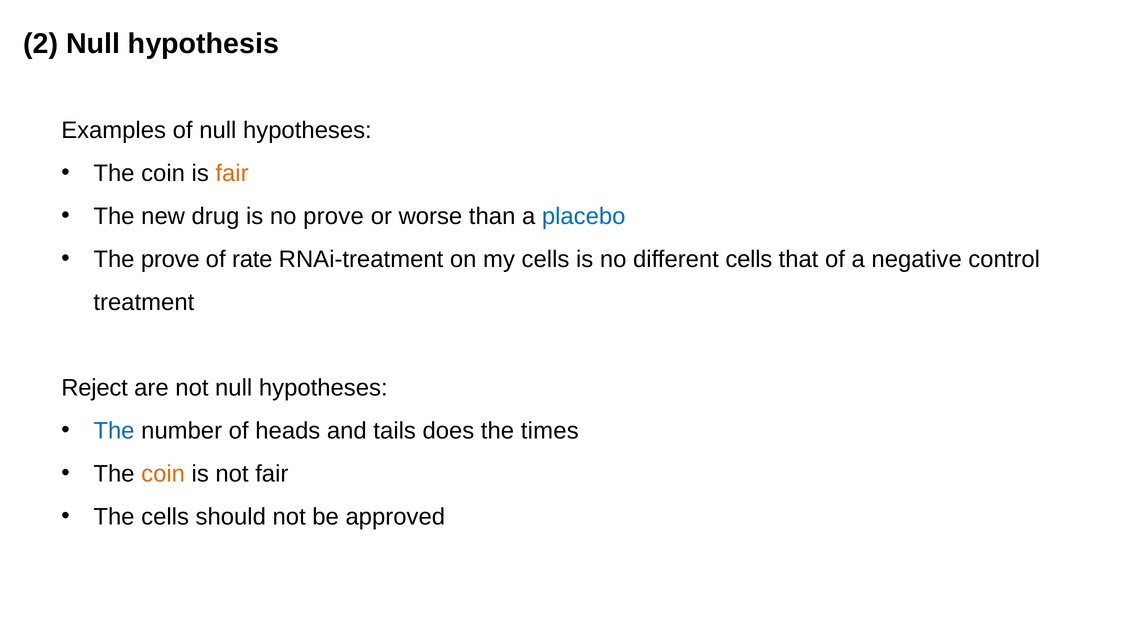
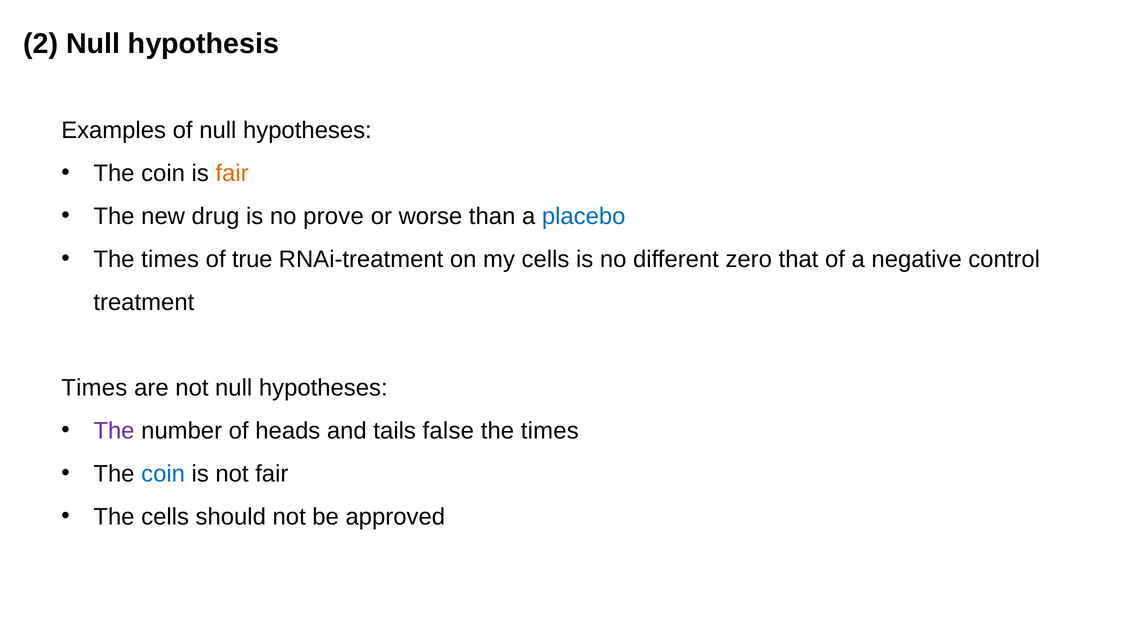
prove at (170, 259): prove -> times
rate: rate -> true
different cells: cells -> zero
Reject at (95, 388): Reject -> Times
The at (114, 431) colour: blue -> purple
does: does -> false
coin at (163, 474) colour: orange -> blue
